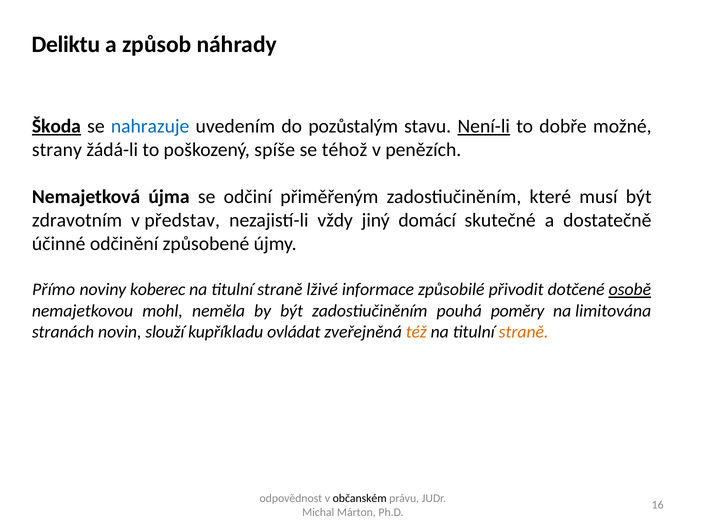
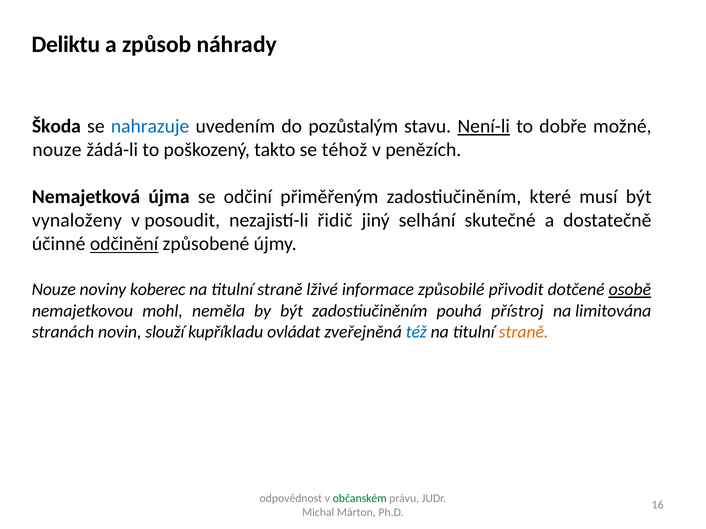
Škoda underline: present -> none
strany at (57, 150): strany -> nouze
spíše: spíše -> takto
zdravotním: zdravotním -> vynaloženy
představ: představ -> posoudit
vždy: vždy -> řidič
domácí: domácí -> selhání
odčinění underline: none -> present
Přímo at (54, 290): Přímo -> Nouze
poměry: poměry -> přístroj
též colour: orange -> blue
občanském colour: black -> green
